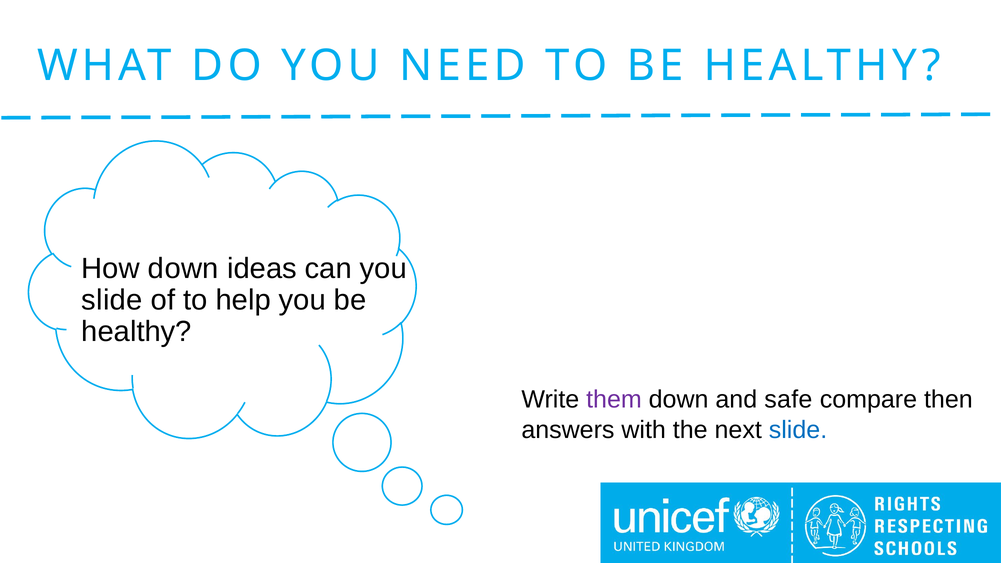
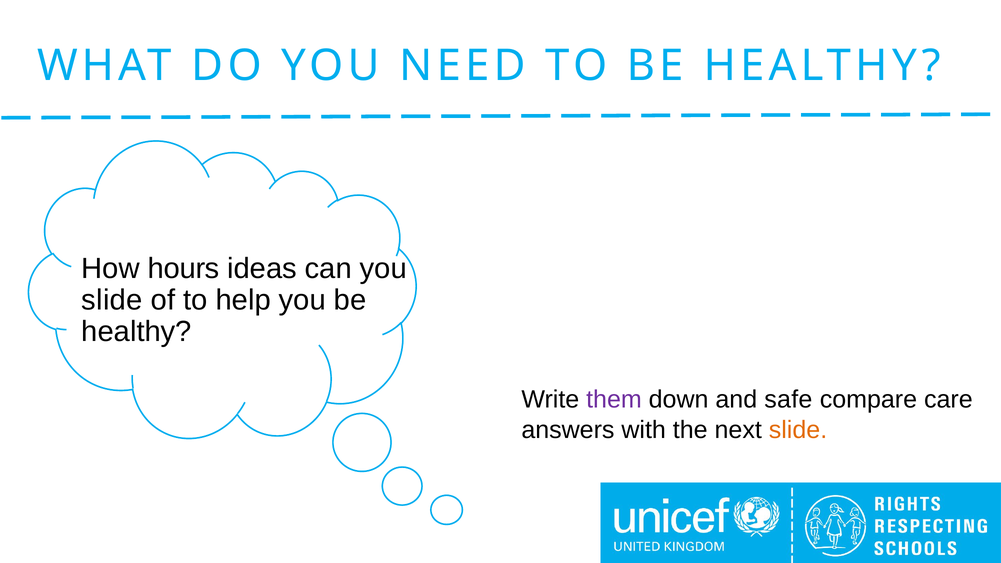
How down: down -> hours
then: then -> care
slide at (798, 430) colour: blue -> orange
